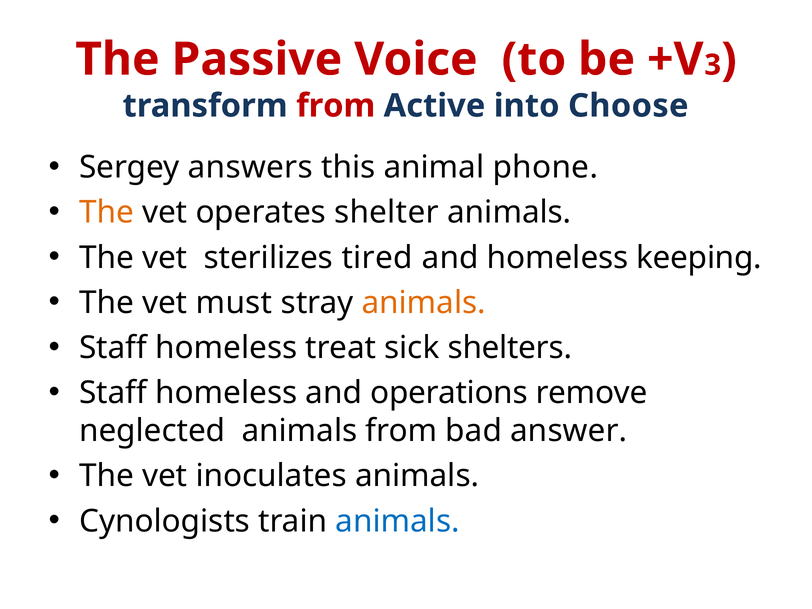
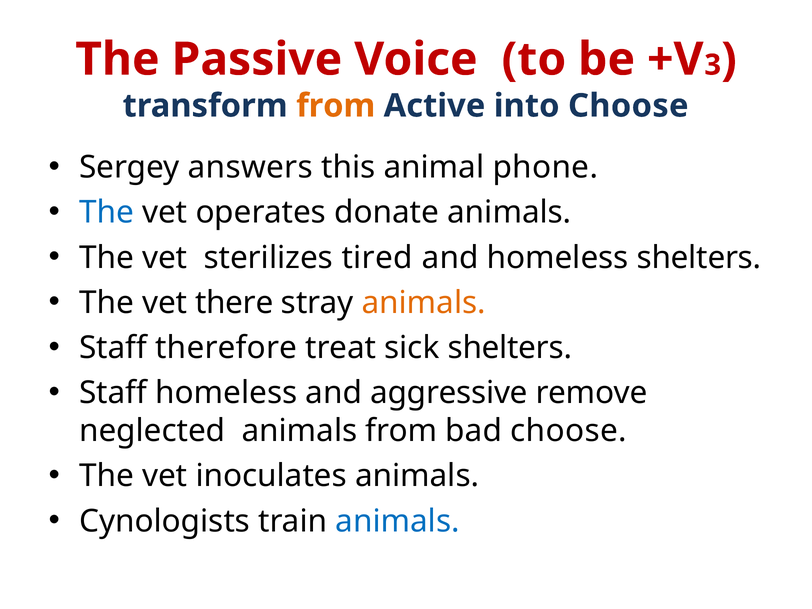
from at (336, 106) colour: red -> orange
The at (107, 212) colour: orange -> blue
shelter: shelter -> donate
homeless keeping: keeping -> shelters
must: must -> there
homeless at (226, 348): homeless -> therefore
operations: operations -> aggressive
bad answer: answer -> choose
